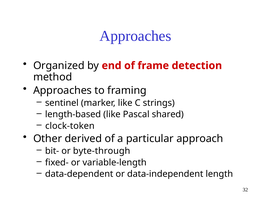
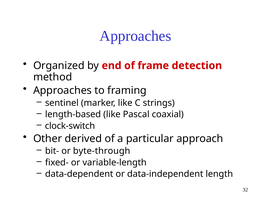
shared: shared -> coaxial
clock-token: clock-token -> clock-switch
